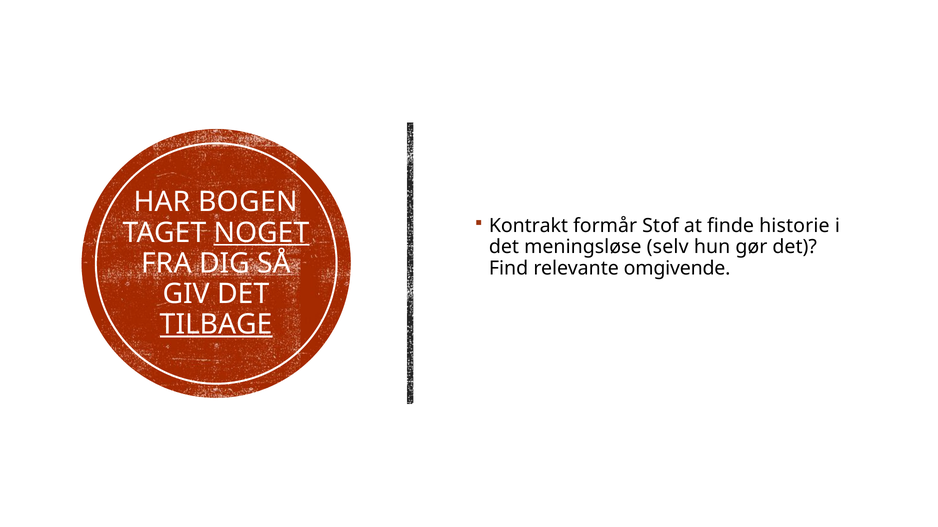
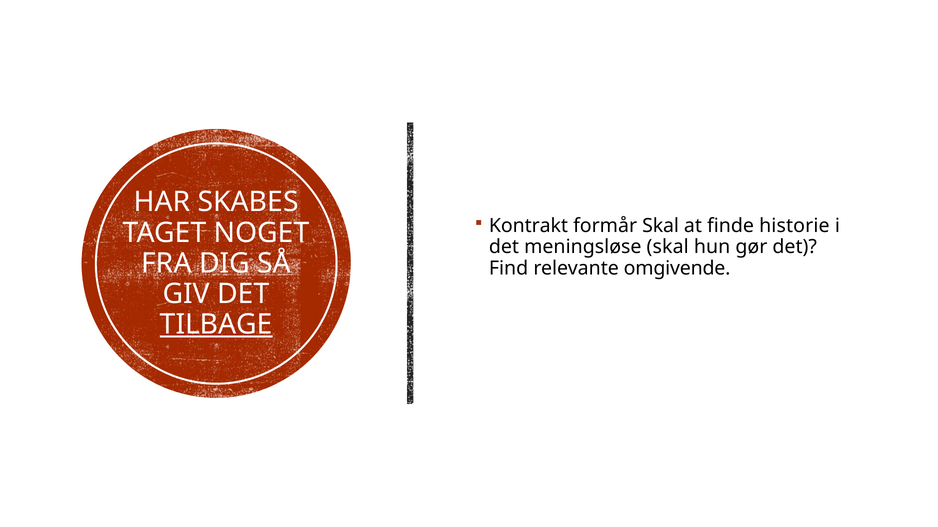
BOGEN: BOGEN -> SKABES
formår Stof: Stof -> Skal
NOGET underline: present -> none
meningsløse selv: selv -> skal
